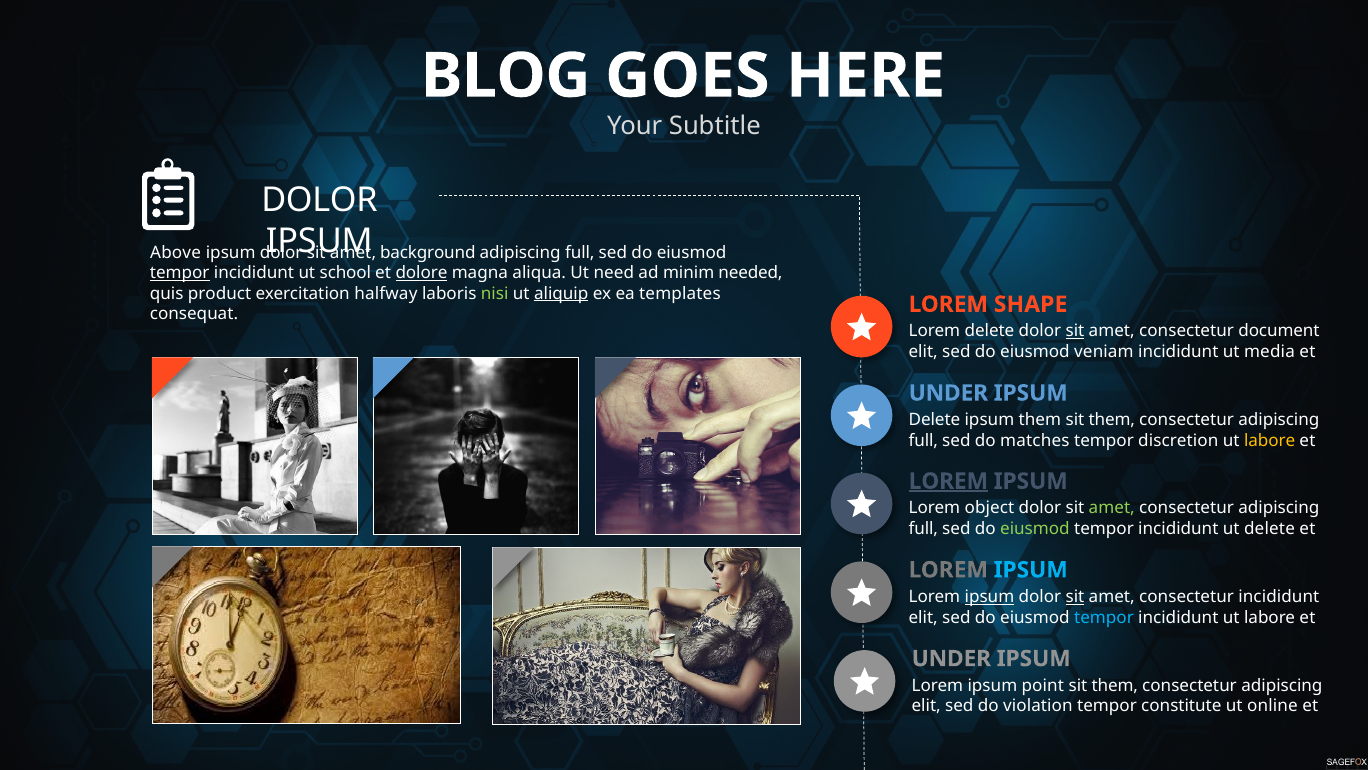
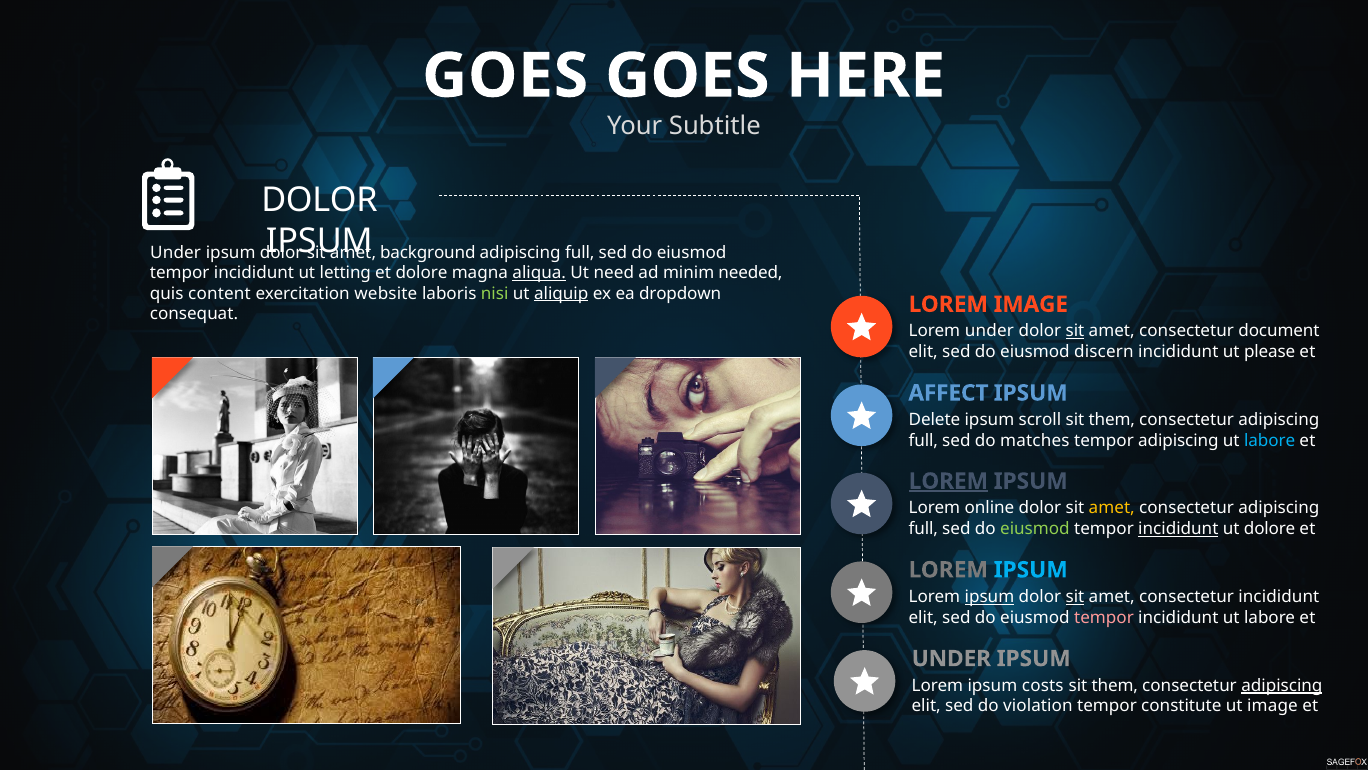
BLOG at (506, 76): BLOG -> GOES
Above at (176, 252): Above -> Under
tempor at (180, 273) underline: present -> none
school: school -> letting
dolore at (421, 273) underline: present -> none
aliqua underline: none -> present
product: product -> content
halfway: halfway -> website
templates: templates -> dropdown
LOREM SHAPE: SHAPE -> IMAGE
Lorem delete: delete -> under
veniam: veniam -> discern
media: media -> please
UNDER at (948, 393): UNDER -> AFFECT
ipsum them: them -> scroll
tempor discretion: discretion -> adipiscing
labore at (1270, 440) colour: yellow -> light blue
object: object -> online
amet at (1112, 508) colour: light green -> yellow
incididunt at (1178, 528) underline: none -> present
ut delete: delete -> dolore
tempor at (1104, 617) colour: light blue -> pink
point: point -> costs
adipiscing at (1282, 685) underline: none -> present
ut online: online -> image
